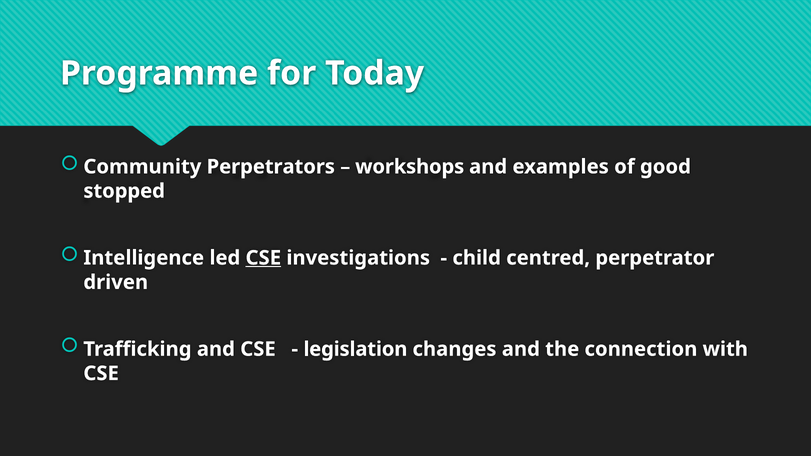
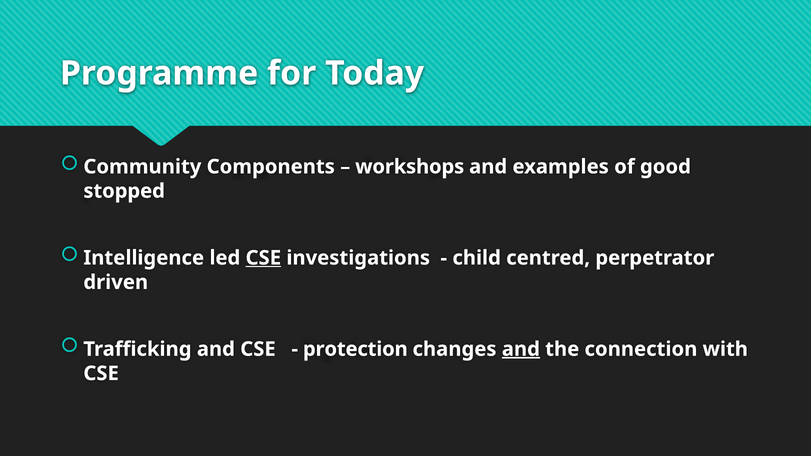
Perpetrators: Perpetrators -> Components
legislation: legislation -> protection
and at (521, 349) underline: none -> present
